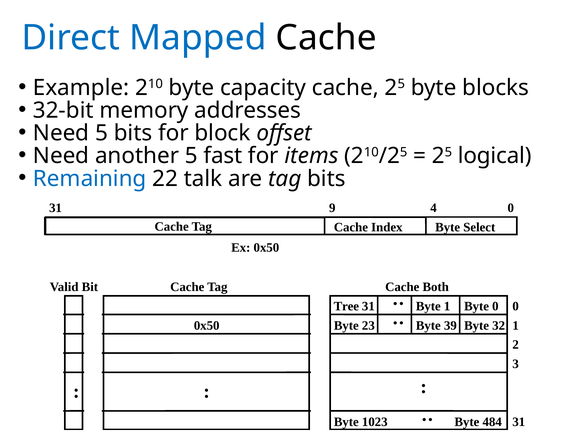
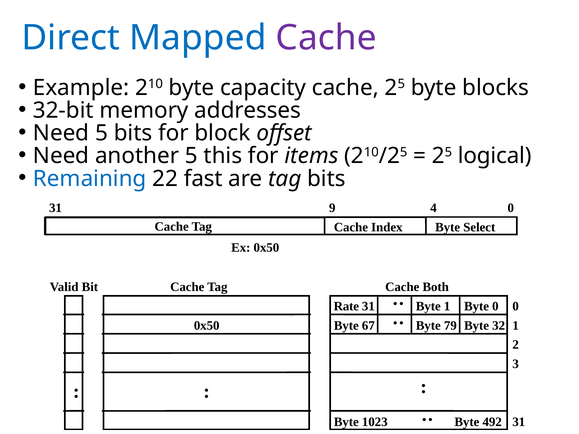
Cache at (326, 38) colour: black -> purple
fast: fast -> this
talk: talk -> fast
Tree: Tree -> Rate
23: 23 -> 67
39: 39 -> 79
484: 484 -> 492
